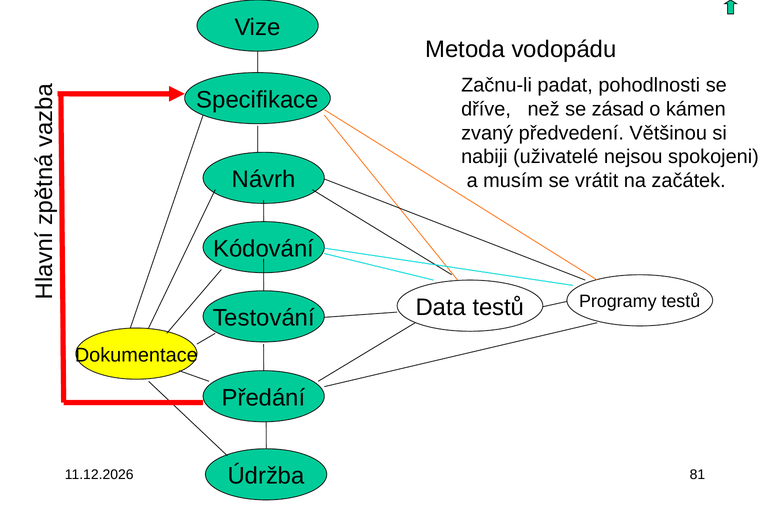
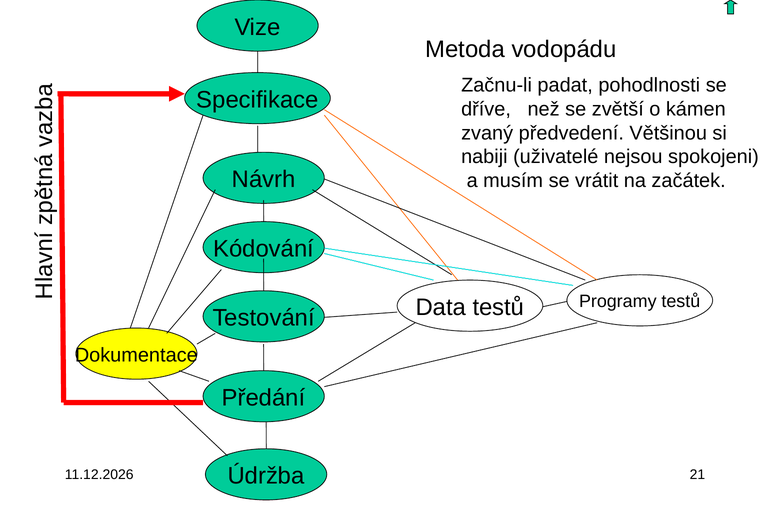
zásad: zásad -> zvětší
81: 81 -> 21
